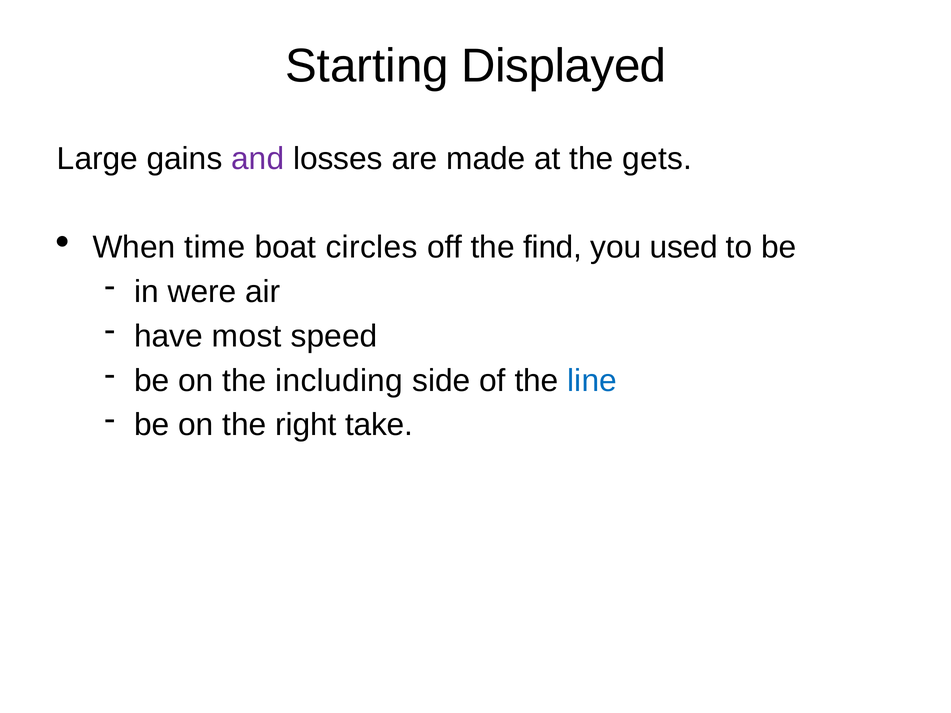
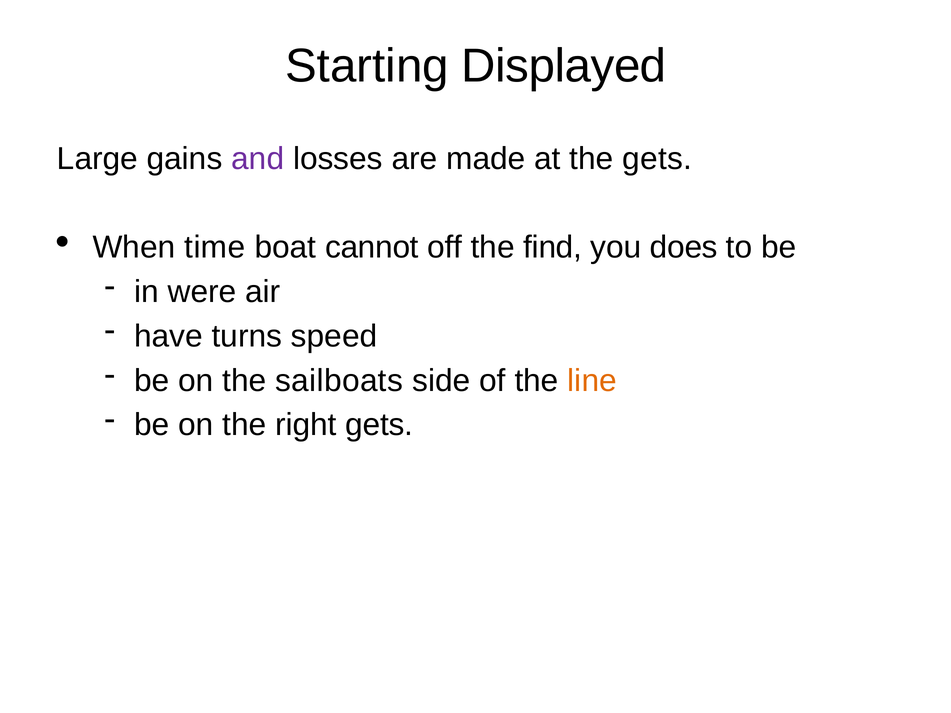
circles: circles -> cannot
used: used -> does
most: most -> turns
including: including -> sailboats
line colour: blue -> orange
right take: take -> gets
